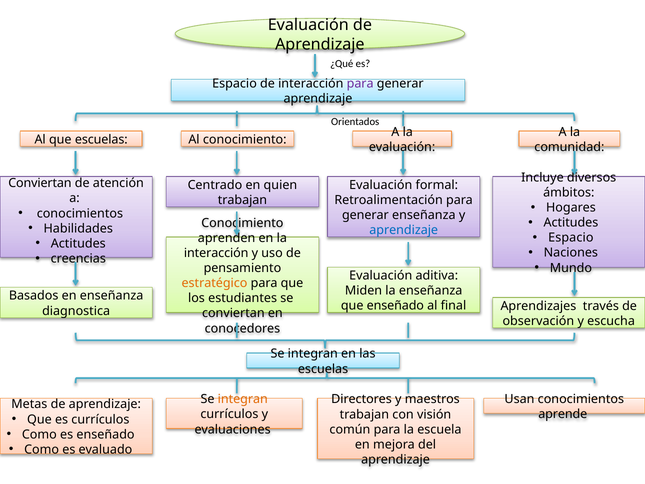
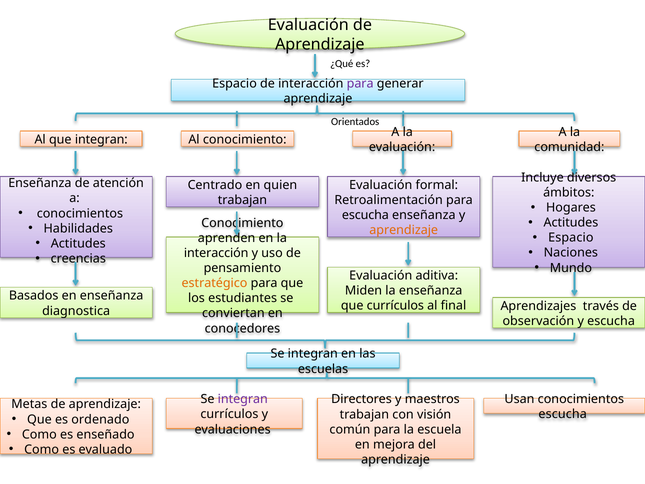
que escuelas: escuelas -> integran
Conviertan at (40, 183): Conviertan -> Enseñanza
generar at (365, 215): generar -> escucha
aprendizaje at (404, 230) colour: blue -> orange
que enseñado: enseñado -> currículos
integran at (243, 399) colour: orange -> purple
aprende at (563, 414): aprende -> escucha
es currículos: currículos -> ordenado
